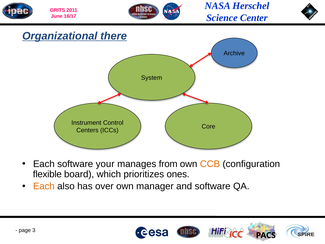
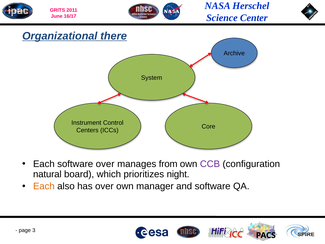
software your: your -> over
CCB colour: orange -> purple
flexible: flexible -> natural
ones: ones -> night
